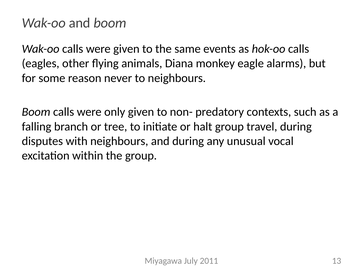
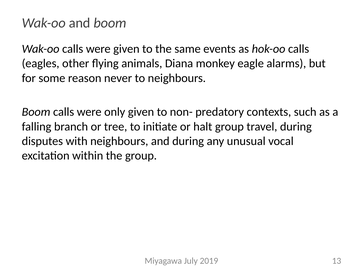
2011: 2011 -> 2019
